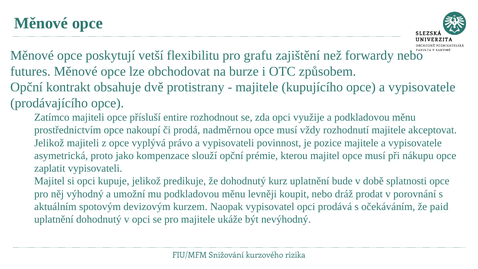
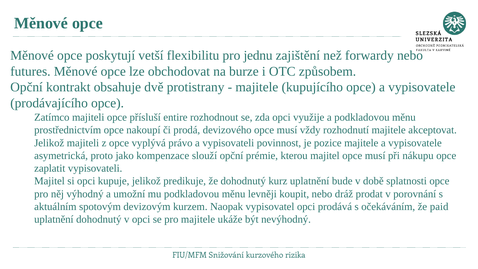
grafu: grafu -> jednu
nadměrnou: nadměrnou -> devizového
